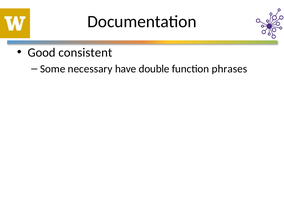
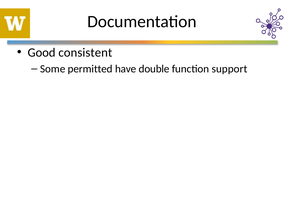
necessary: necessary -> permitted
phrases: phrases -> support
